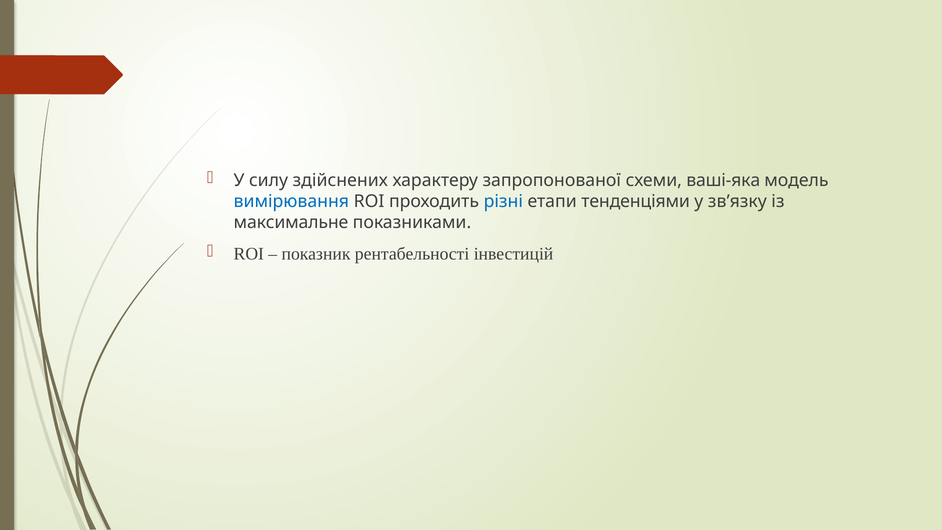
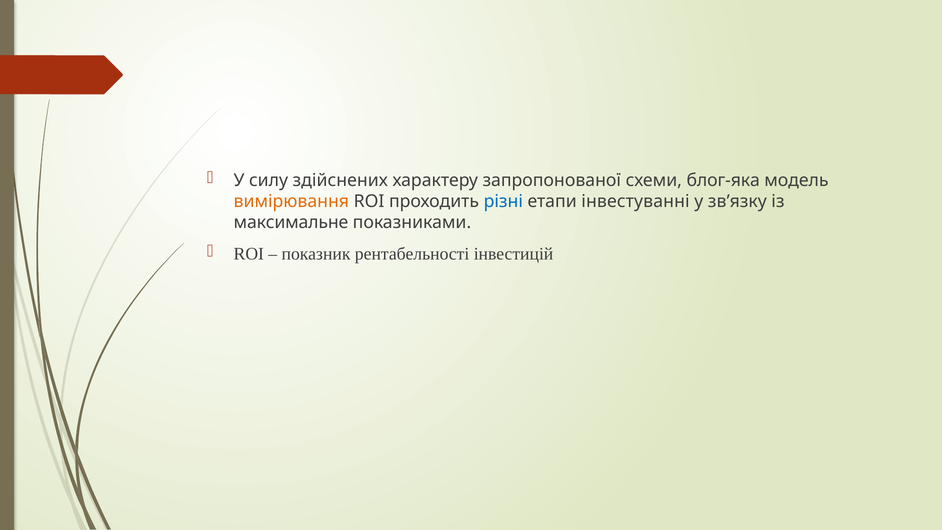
ваші-яка: ваші-яка -> блог-яка
вимірювання colour: blue -> orange
тенденціями: тенденціями -> інвестуванні
